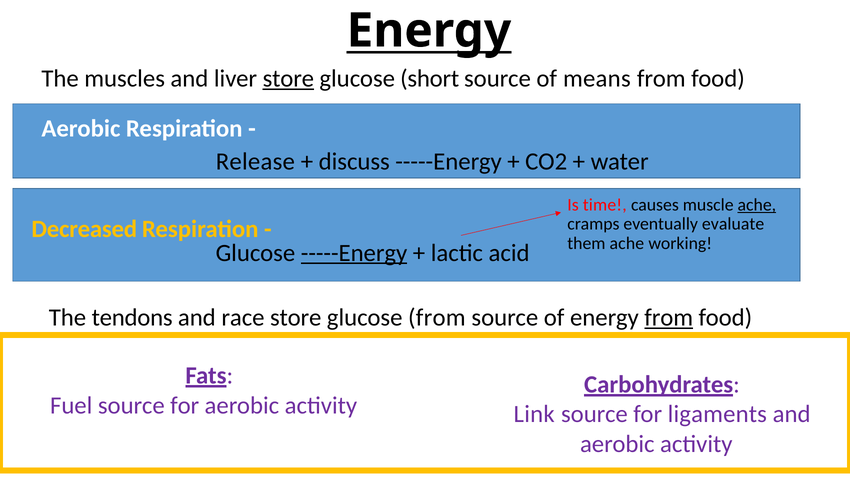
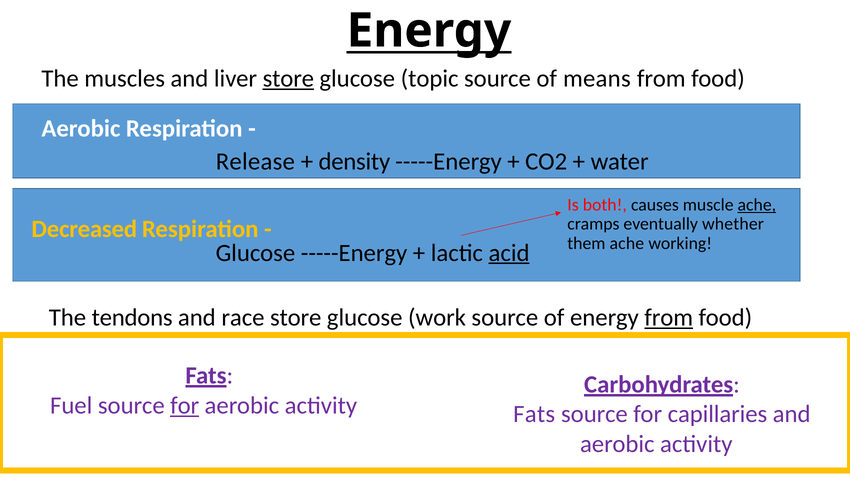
short: short -> topic
discuss: discuss -> density
time: time -> both
evaluate: evaluate -> whether
-----Energy at (354, 253) underline: present -> none
acid underline: none -> present
glucose from: from -> work
for at (185, 406) underline: none -> present
Link at (534, 414): Link -> Fats
ligaments: ligaments -> capillaries
